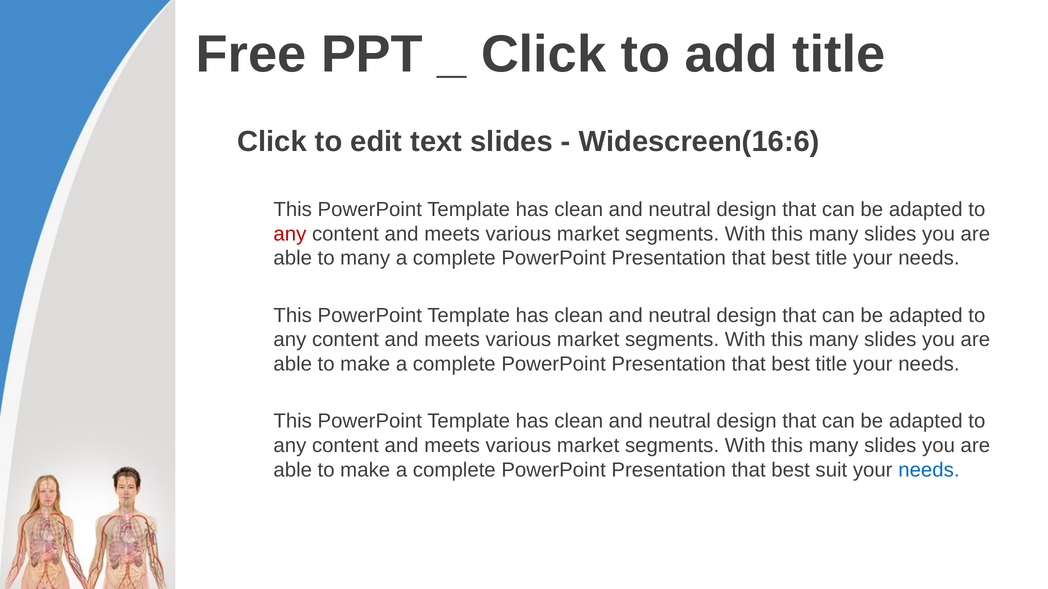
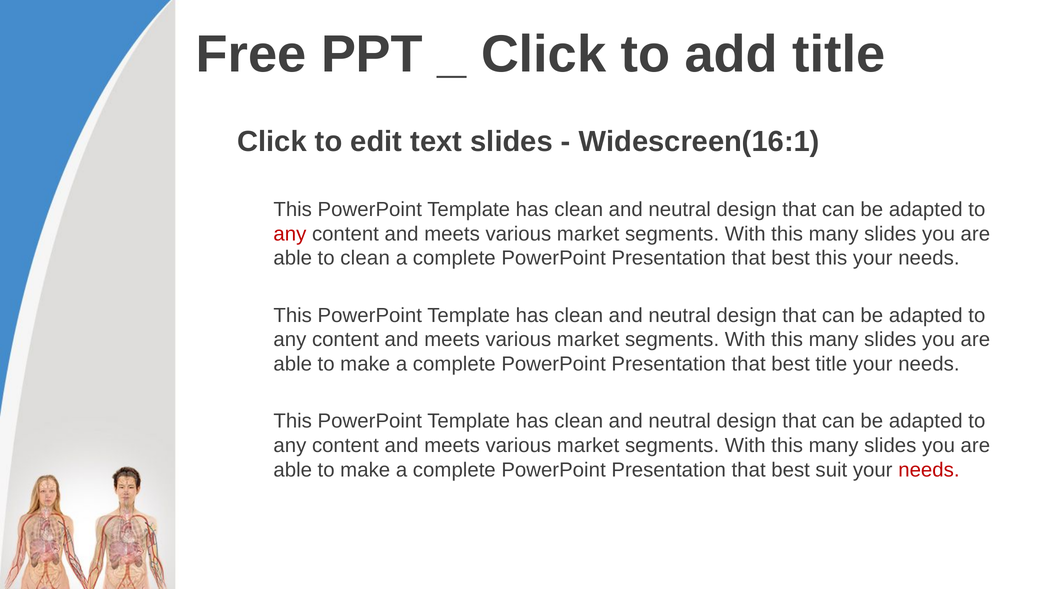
Widescreen(16:6: Widescreen(16:6 -> Widescreen(16:1
to many: many -> clean
title at (831, 258): title -> this
needs at (929, 471) colour: blue -> red
